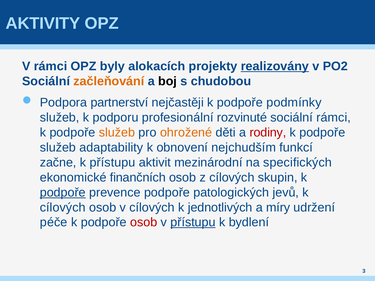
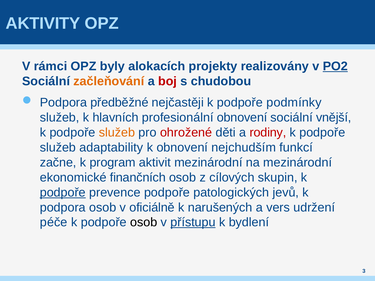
realizovány underline: present -> none
PO2 underline: none -> present
boj colour: black -> red
partnerství: partnerství -> předběžné
podporu: podporu -> hlavních
profesionální rozvinuté: rozvinuté -> obnovení
sociální rámci: rámci -> vnější
ohrožené colour: orange -> red
k přístupu: přístupu -> program
na specifických: specifických -> mezinárodní
cílových at (63, 208): cílových -> podpora
v cílových: cílových -> oficiálně
jednotlivých: jednotlivých -> narušených
míry: míry -> vers
osob at (144, 223) colour: red -> black
